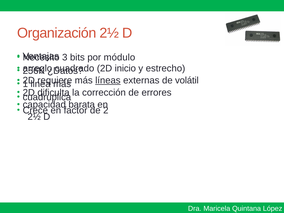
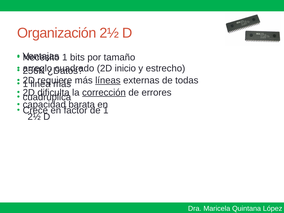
3 at (65, 57): 3 -> 1
módulo: módulo -> tamaño
volátil: volátil -> todas
corrección underline: none -> present
de 2: 2 -> 1
